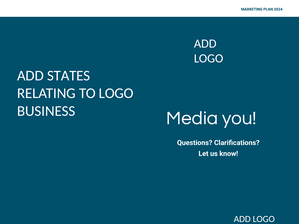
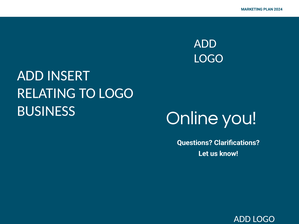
STATES: STATES -> INSERT
Media: Media -> Online
